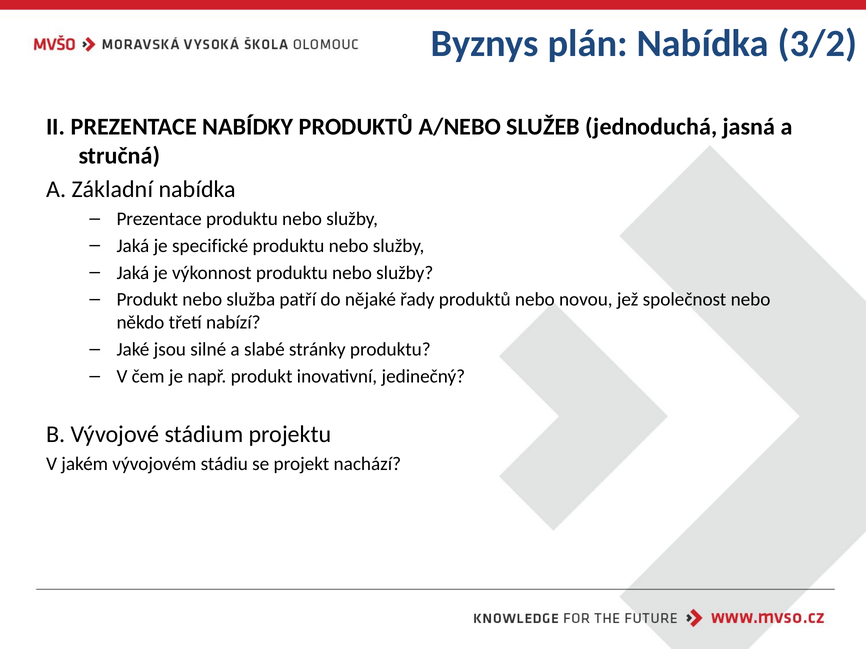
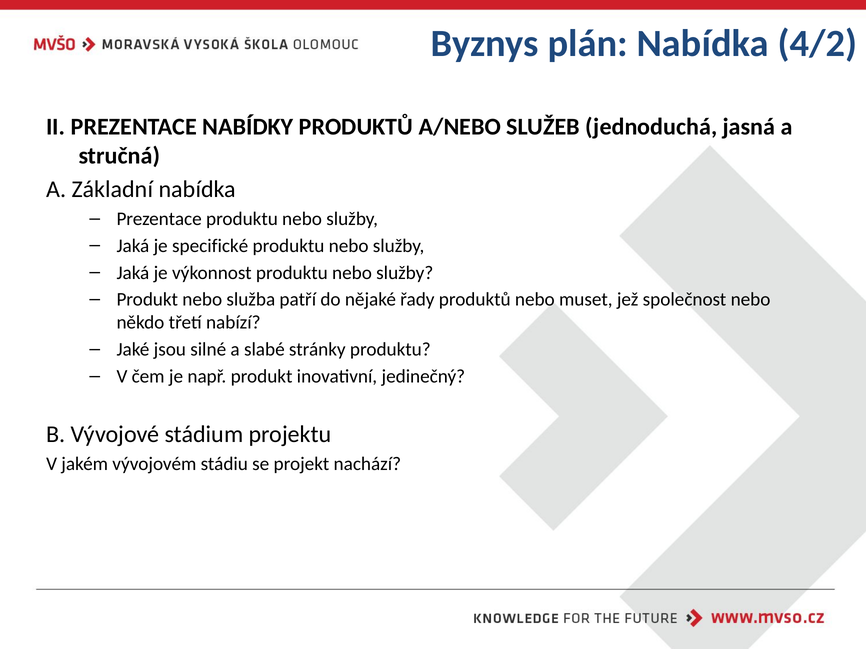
3/2: 3/2 -> 4/2
novou: novou -> muset
